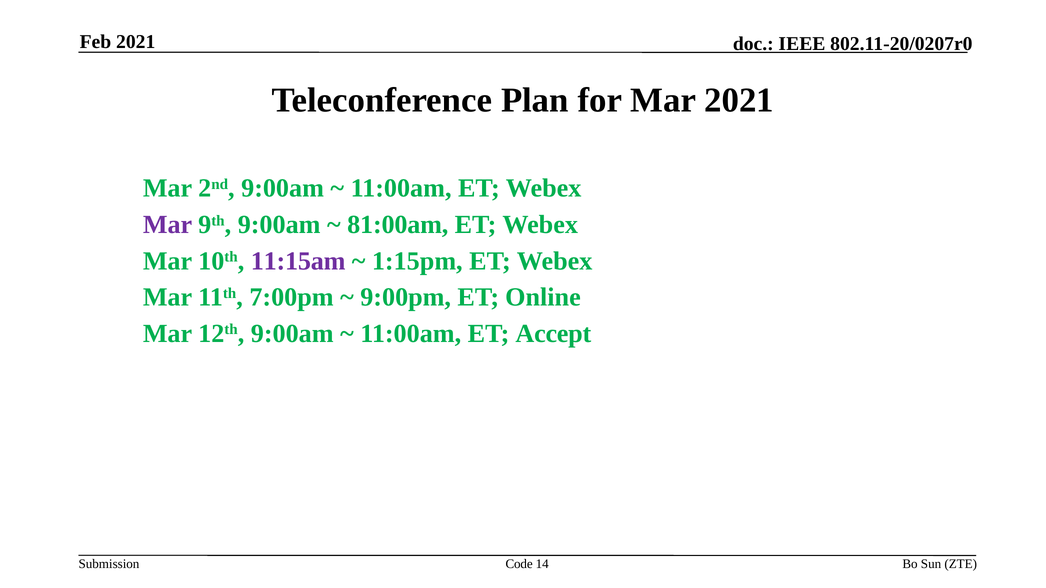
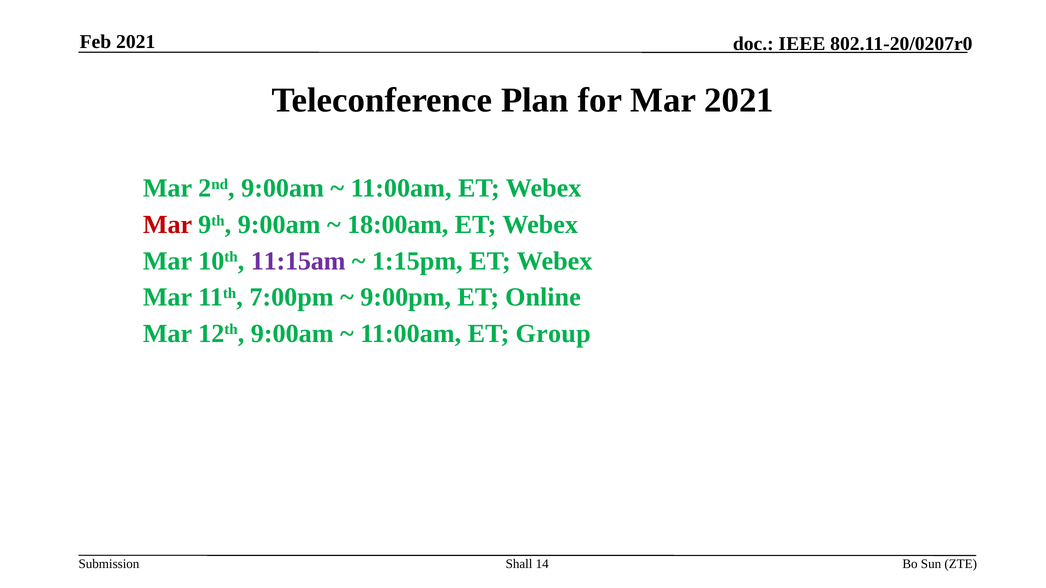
Mar at (168, 225) colour: purple -> red
81:00am: 81:00am -> 18:00am
Accept: Accept -> Group
Code: Code -> Shall
